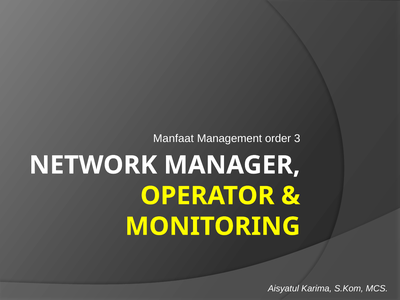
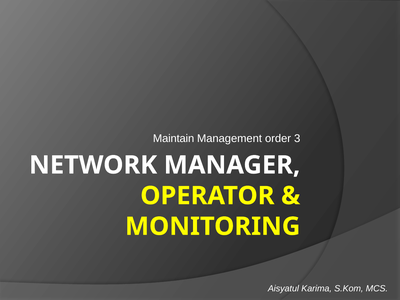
Manfaat: Manfaat -> Maintain
